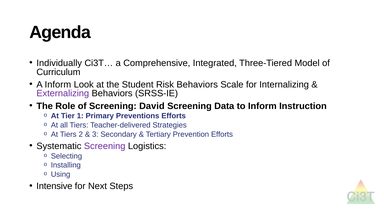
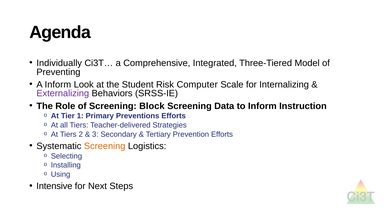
Curriculum: Curriculum -> Preventing
Risk Behaviors: Behaviors -> Computer
David: David -> Block
Screening at (105, 146) colour: purple -> orange
